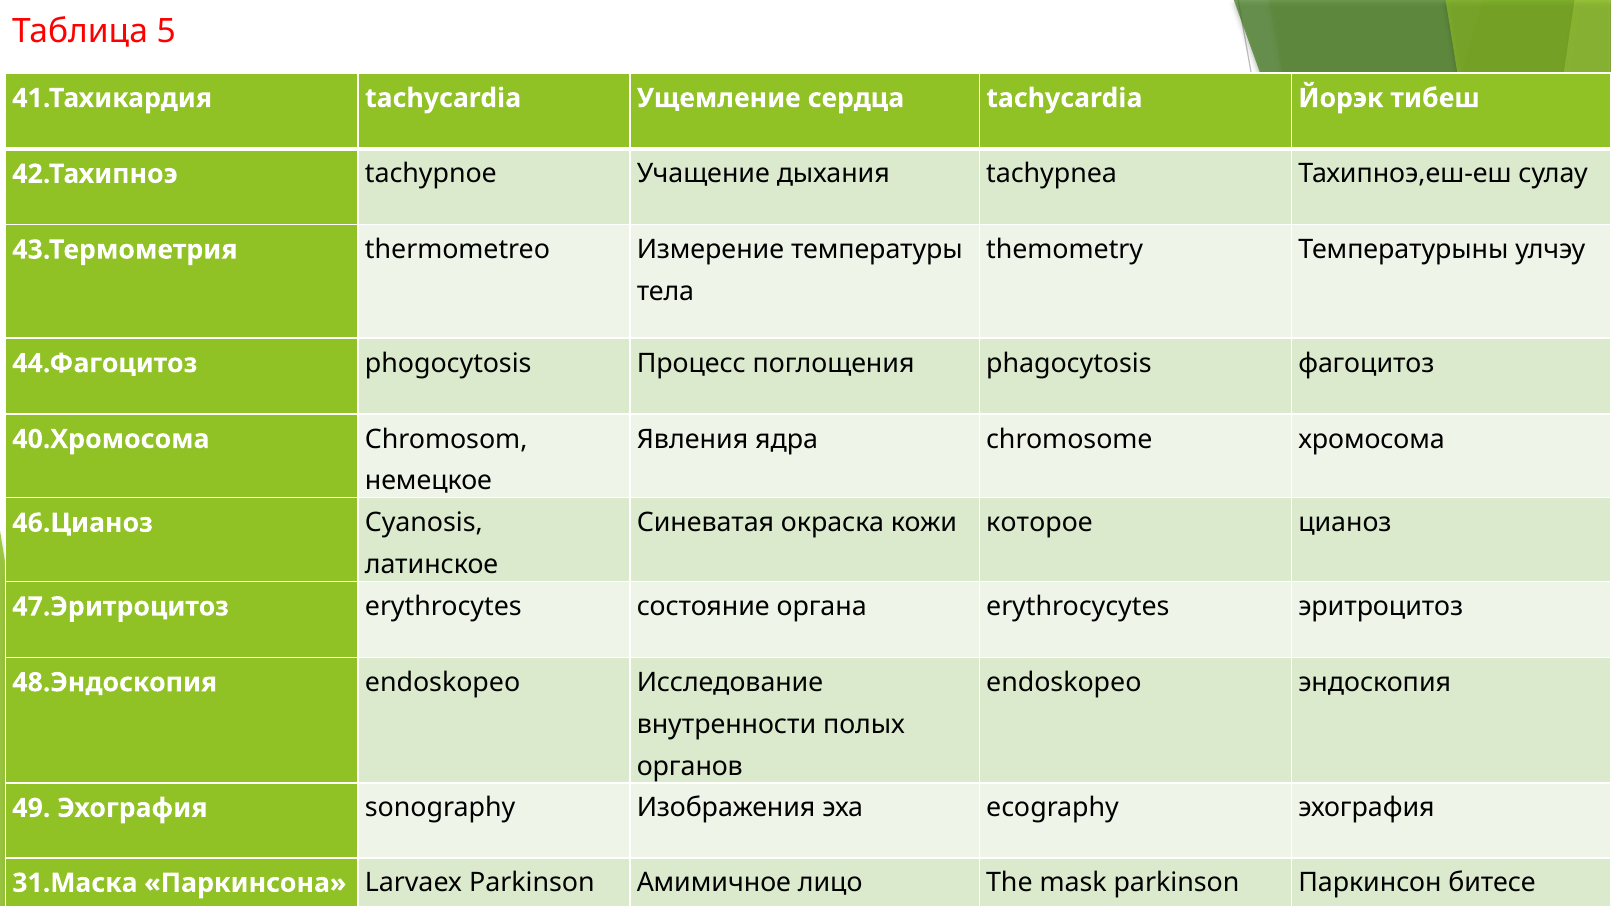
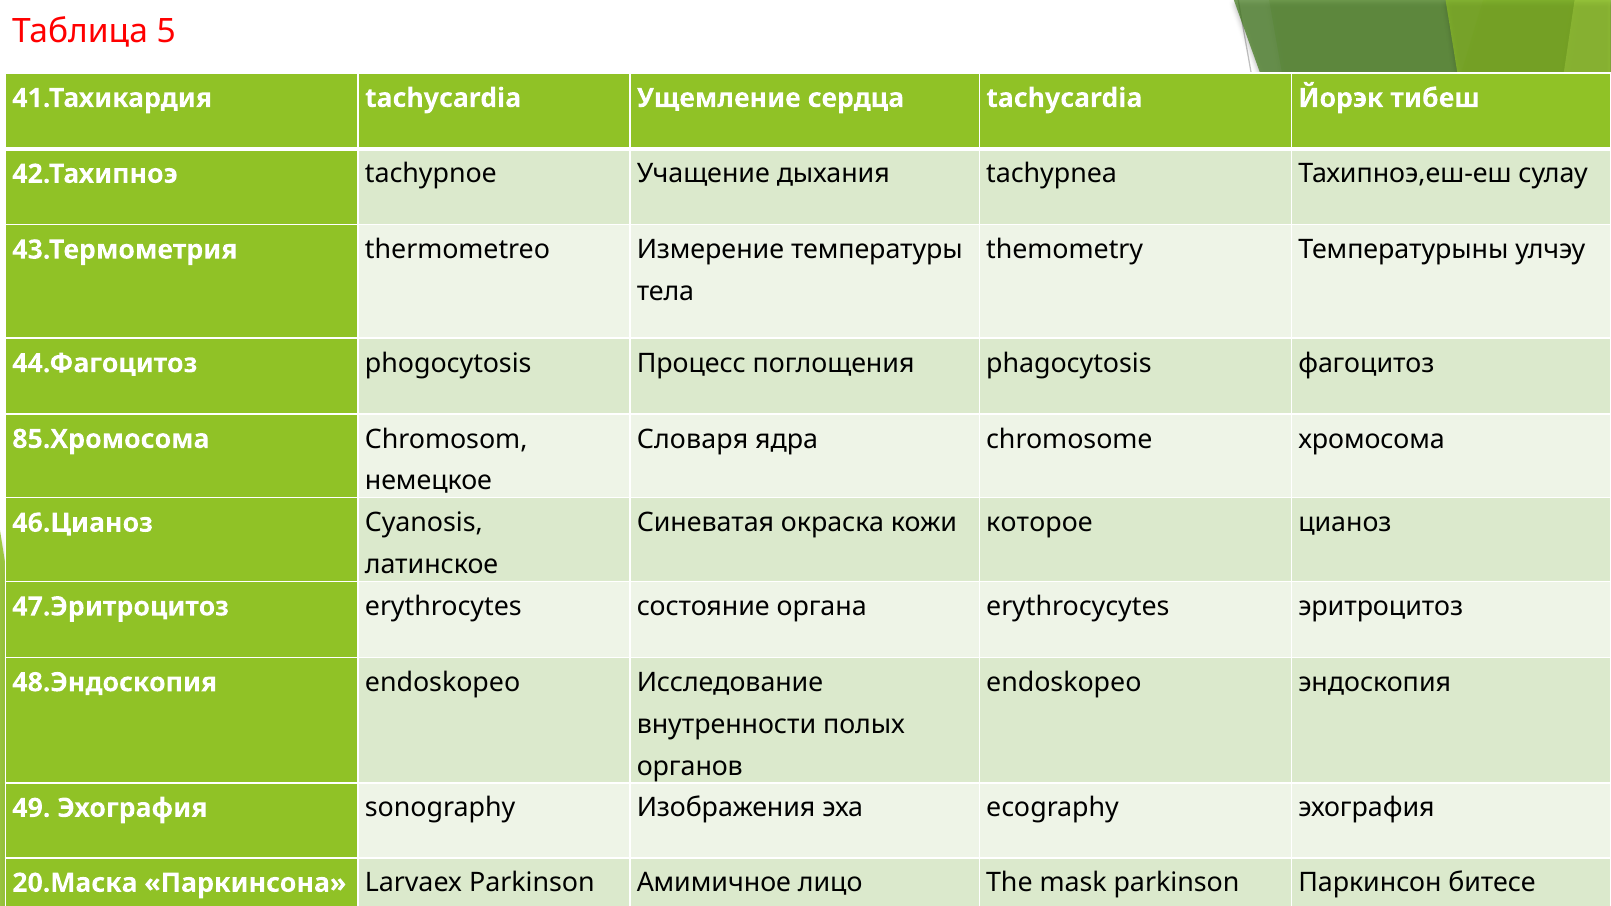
Явления: Явления -> Словаря
40.Хромосома: 40.Хромосома -> 85.Хромосома
31.Маска: 31.Маска -> 20.Маска
